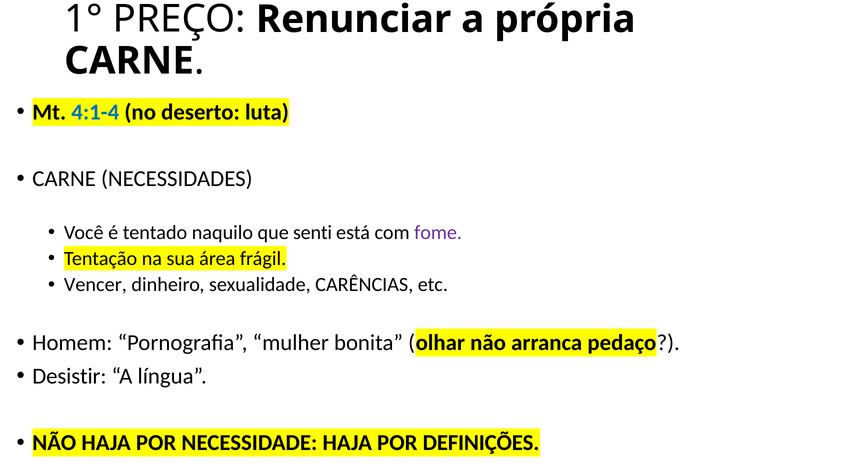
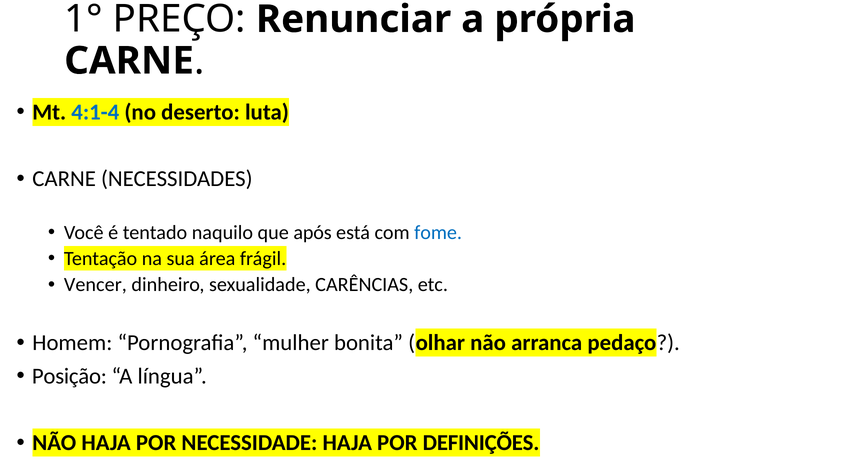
senti: senti -> após
fome colour: purple -> blue
Desistir: Desistir -> Posição
